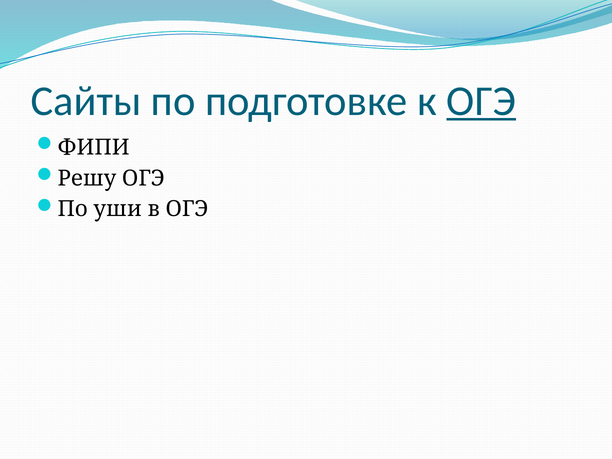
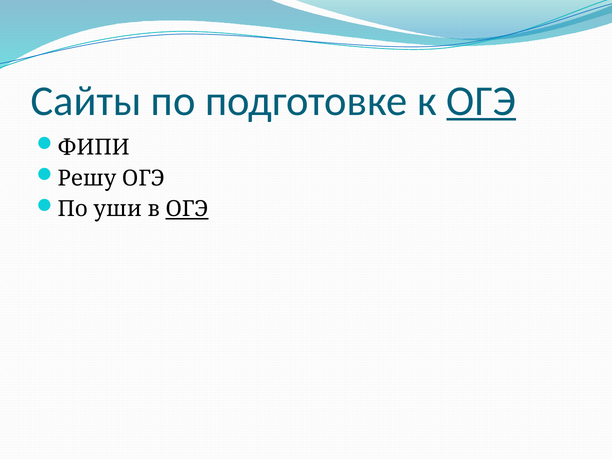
ОГЭ at (187, 209) underline: none -> present
